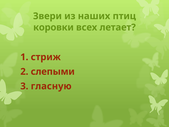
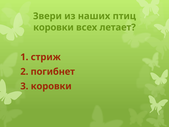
слепыми: слепыми -> погибнет
3 гласную: гласную -> коровки
